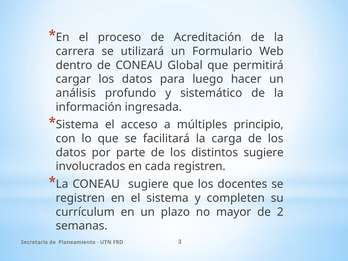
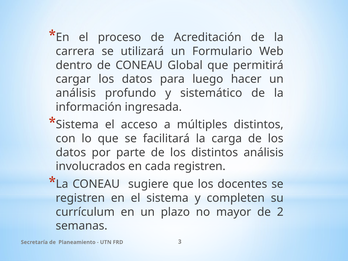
múltiples principio: principio -> distintos
distintos sugiere: sugiere -> análisis
